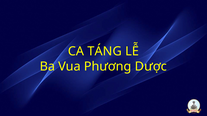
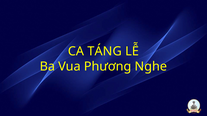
Dược: Dược -> Nghe
